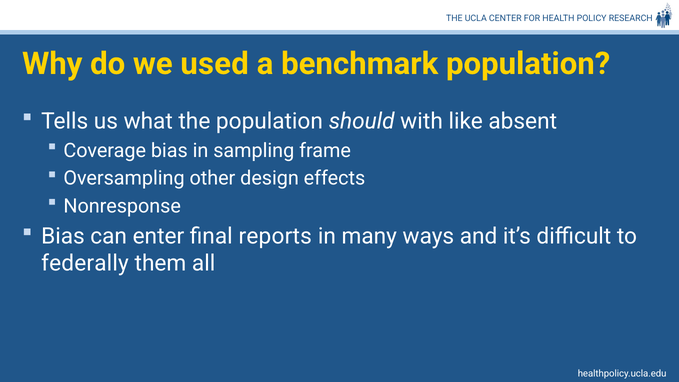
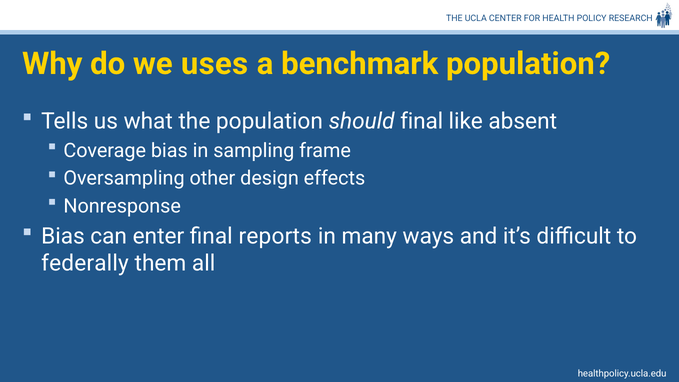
used: used -> uses
should with: with -> final
